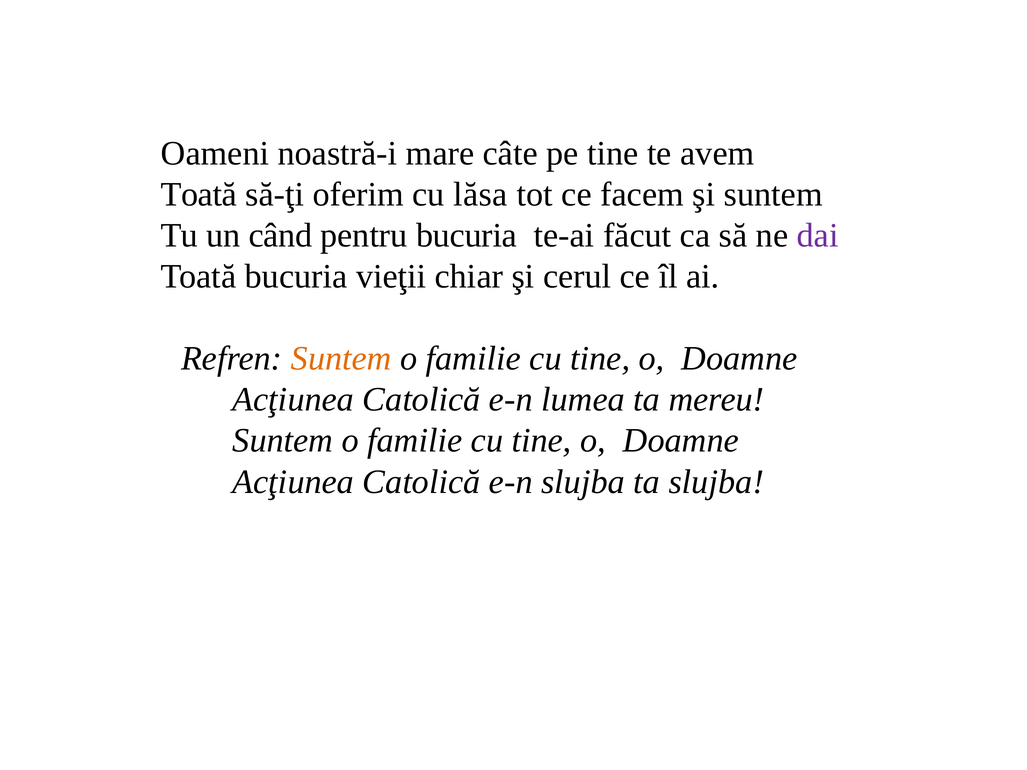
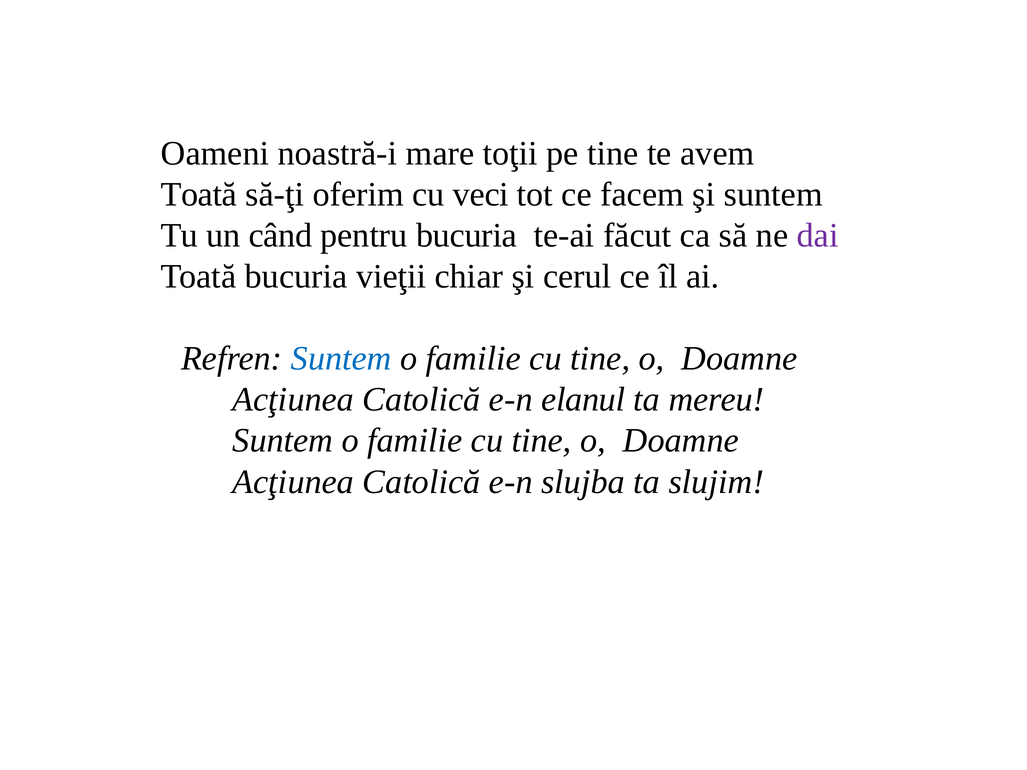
câte: câte -> toţii
lăsa: lăsa -> veci
Suntem at (341, 359) colour: orange -> blue
lumea: lumea -> elanul
ta slujba: slujba -> slujim
